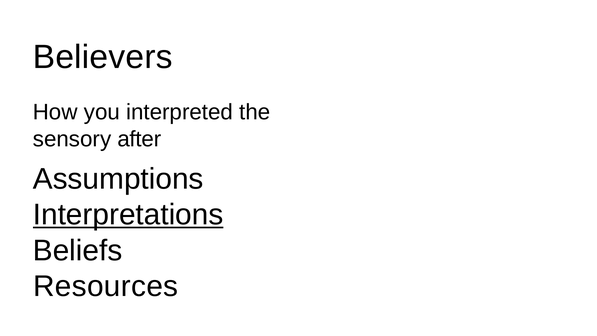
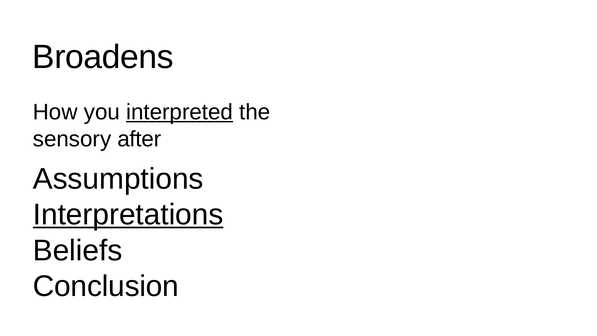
Believers: Believers -> Broadens
interpreted underline: none -> present
Resources: Resources -> Conclusion
